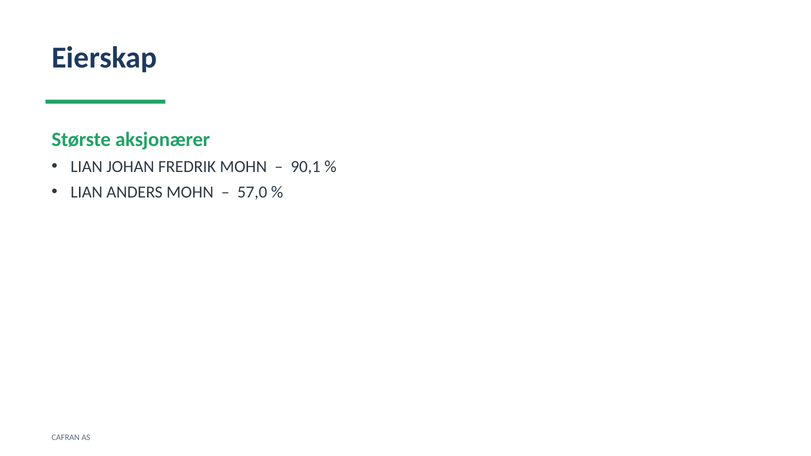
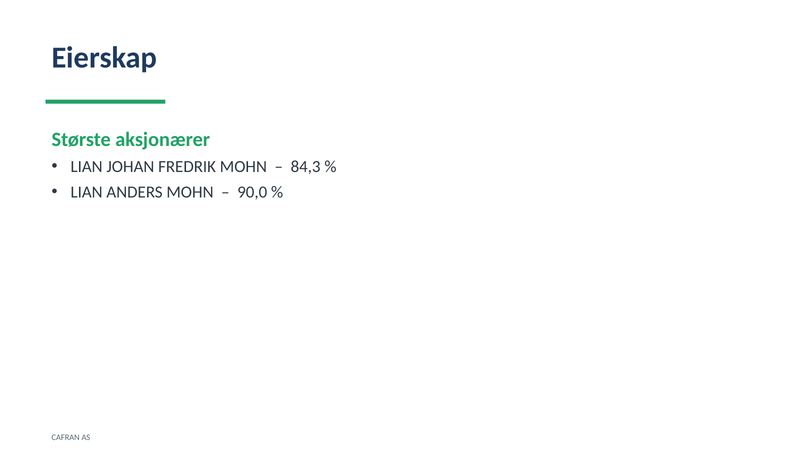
90,1: 90,1 -> 84,3
57,0: 57,0 -> 90,0
